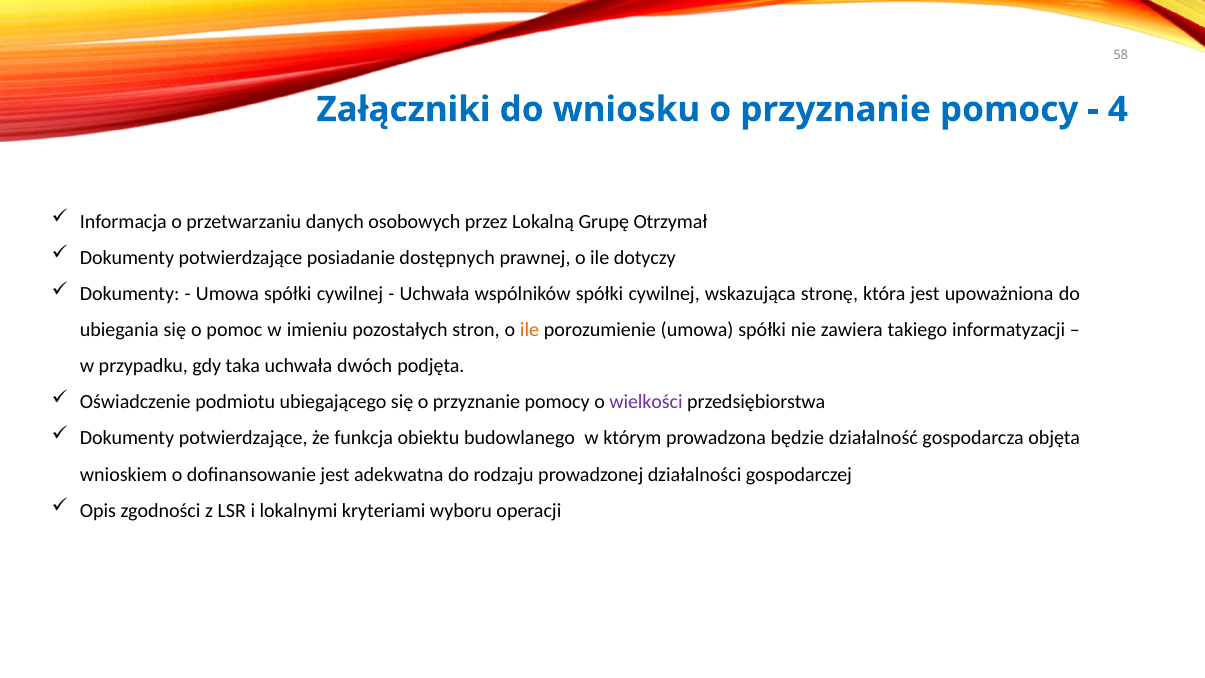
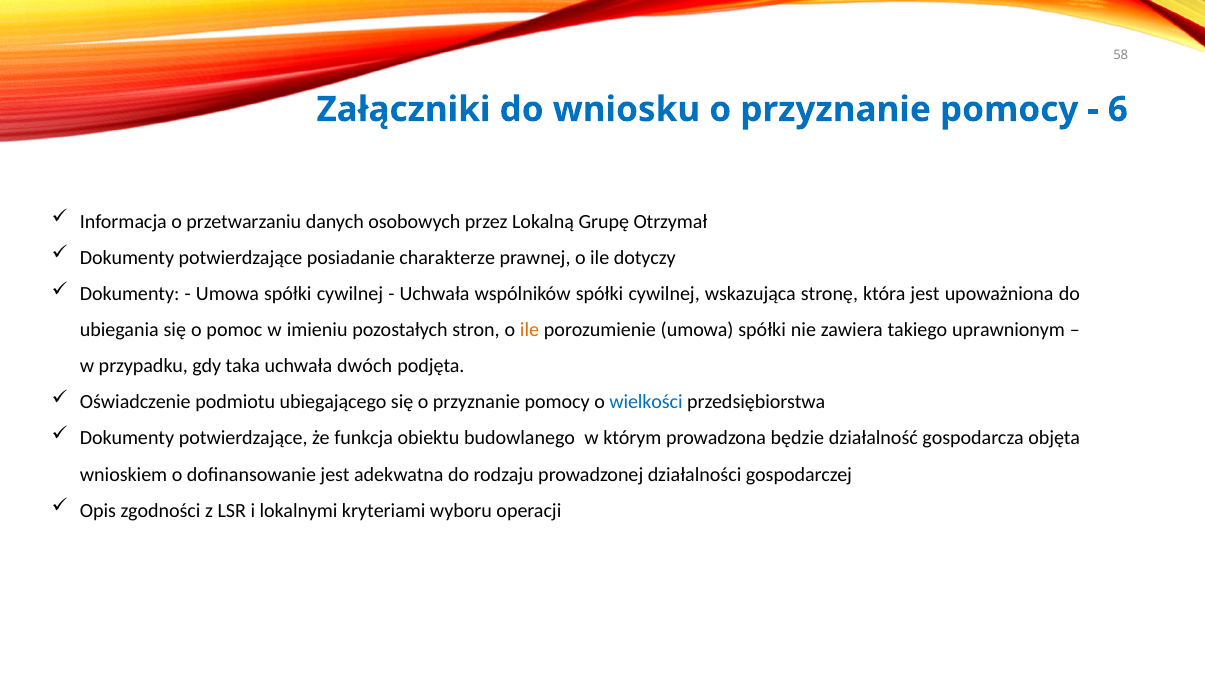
4: 4 -> 6
dostępnych: dostępnych -> charakterze
informatyzacji: informatyzacji -> uprawnionym
wielkości colour: purple -> blue
